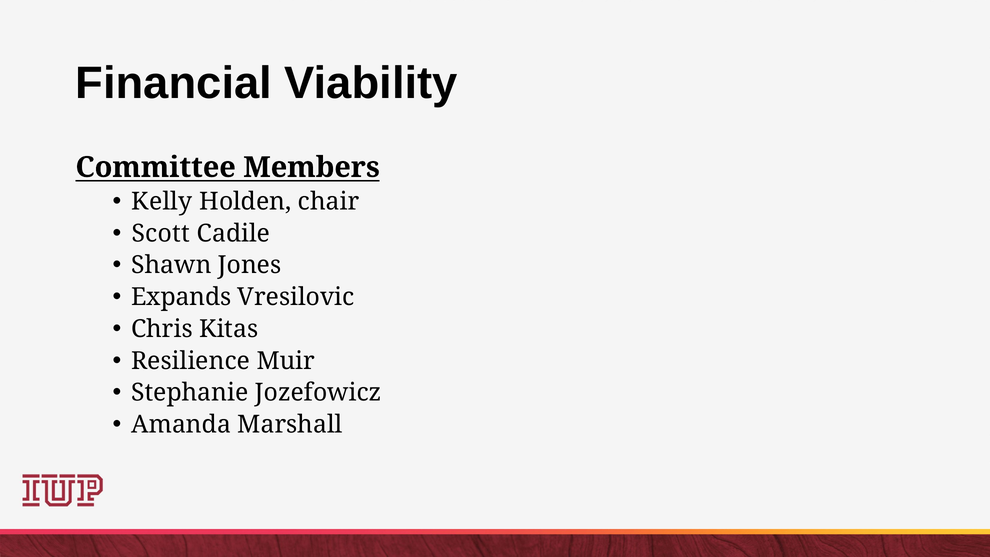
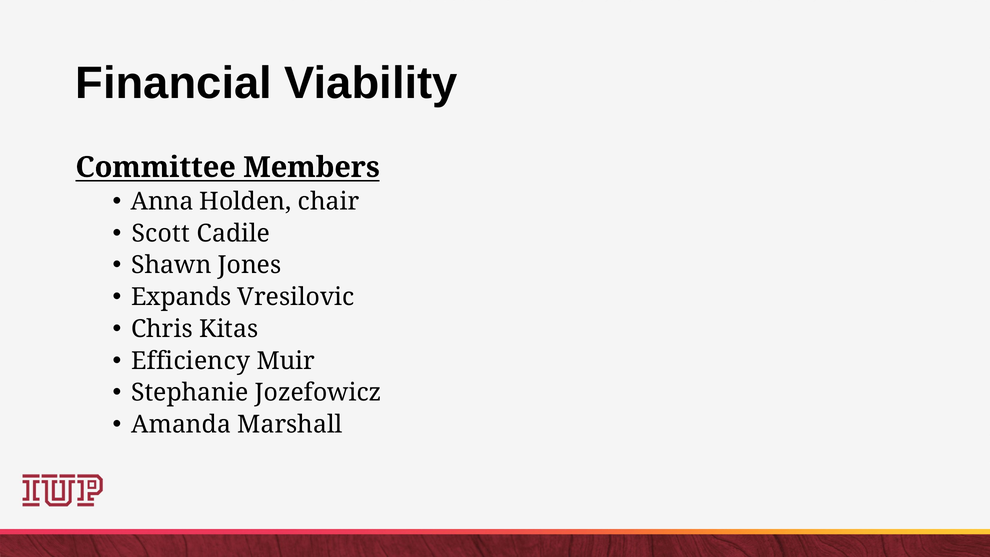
Kelly: Kelly -> Anna
Resilience: Resilience -> Efficiency
